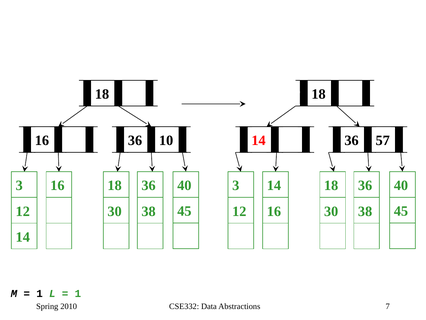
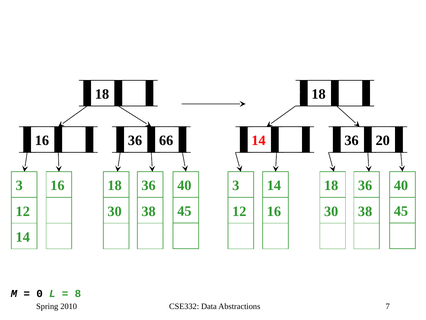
10: 10 -> 66
57: 57 -> 20
1 at (40, 293): 1 -> 0
1 at (78, 293): 1 -> 8
